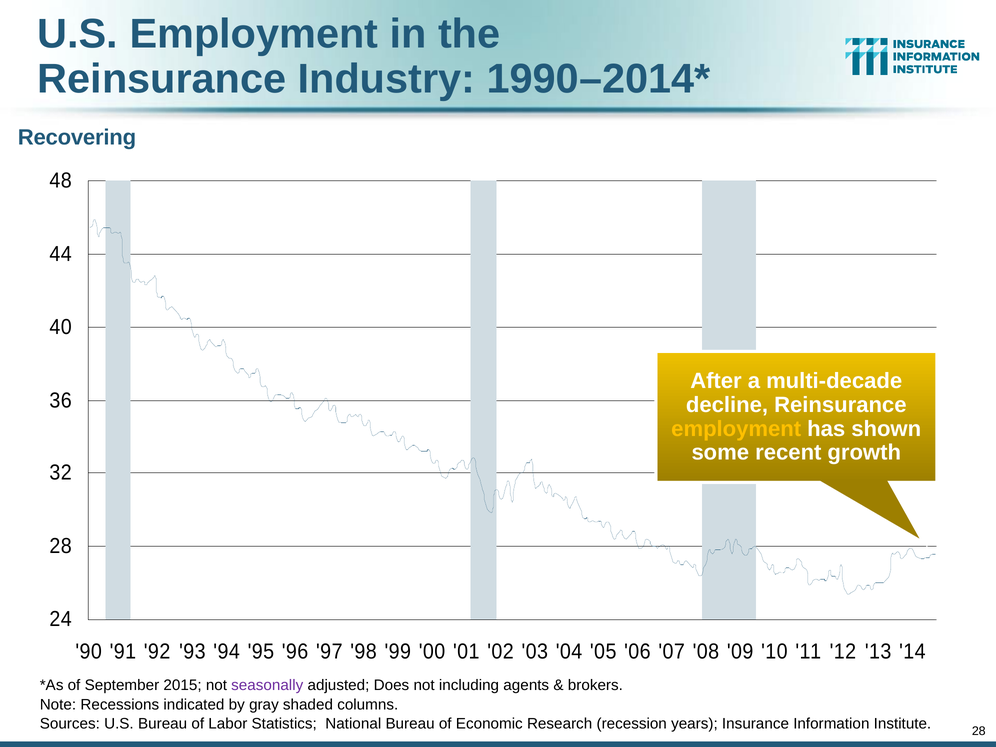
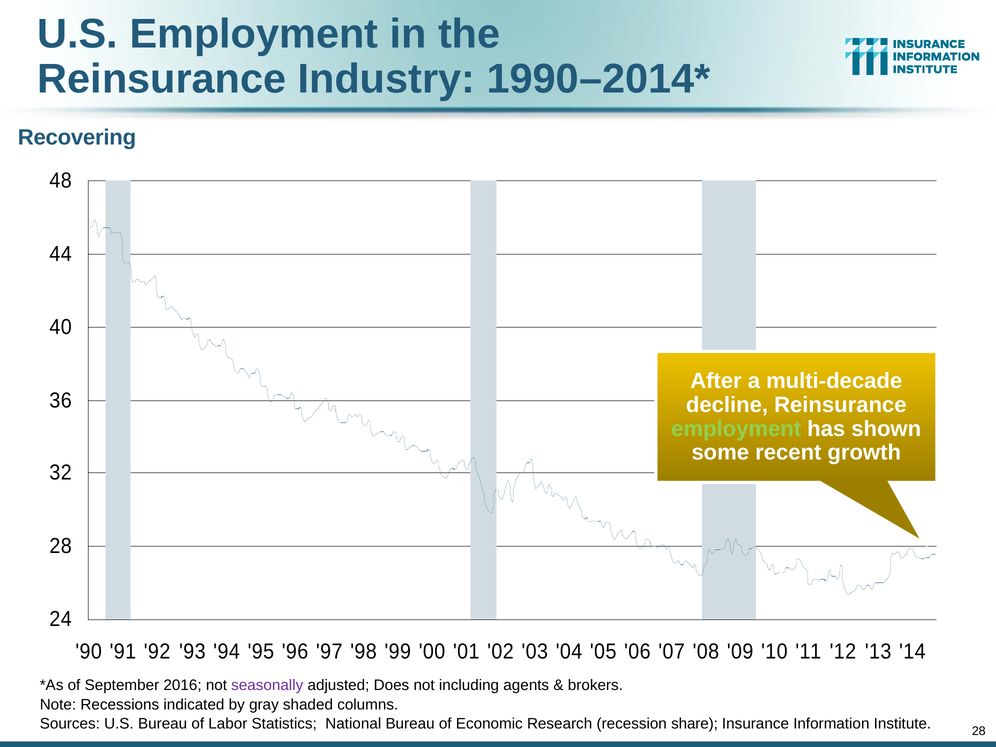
employment at (736, 429) colour: yellow -> light green
2015: 2015 -> 2016
years: years -> share
